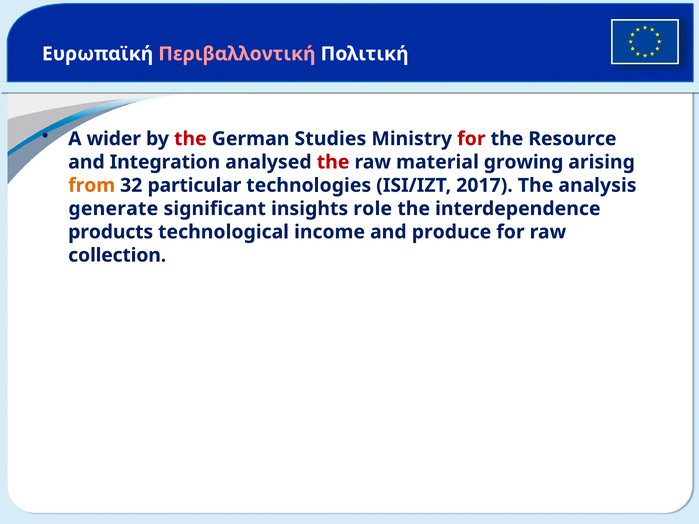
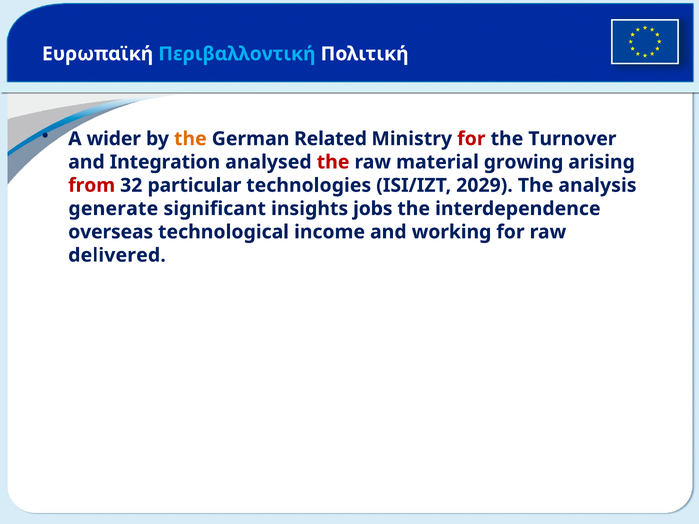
Περιβαλλοντική colour: pink -> light blue
the at (190, 139) colour: red -> orange
Studies: Studies -> Related
Resource: Resource -> Turnover
from colour: orange -> red
2017: 2017 -> 2029
role: role -> jobs
products: products -> overseas
produce: produce -> working
collection: collection -> delivered
